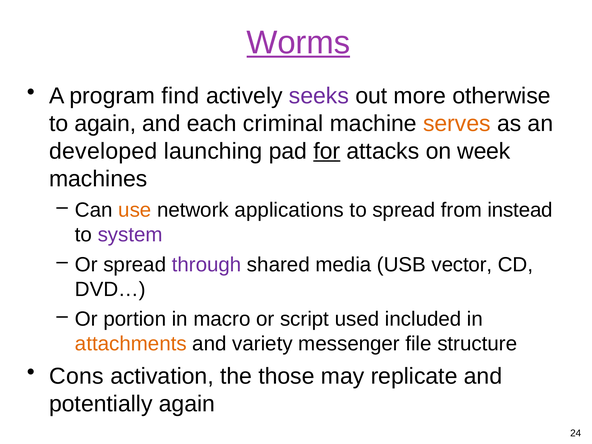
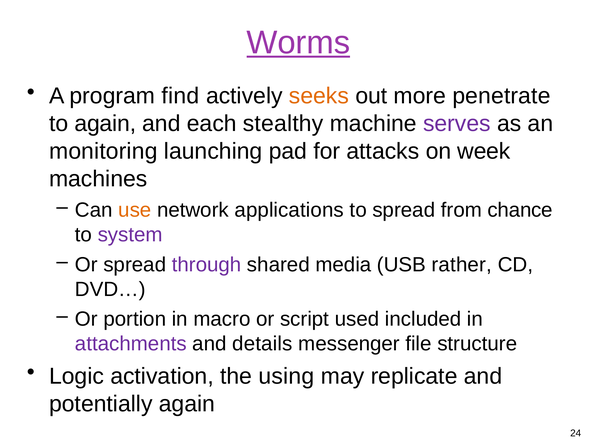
seeks colour: purple -> orange
otherwise: otherwise -> penetrate
criminal: criminal -> stealthy
serves colour: orange -> purple
developed: developed -> monitoring
for underline: present -> none
instead: instead -> chance
vector: vector -> rather
attachments colour: orange -> purple
variety: variety -> details
Cons: Cons -> Logic
those: those -> using
